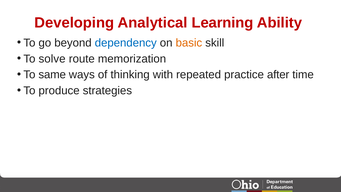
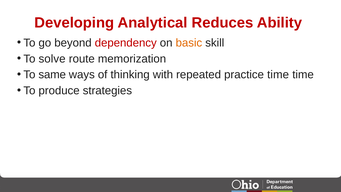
Learning: Learning -> Reduces
dependency colour: blue -> red
practice after: after -> time
